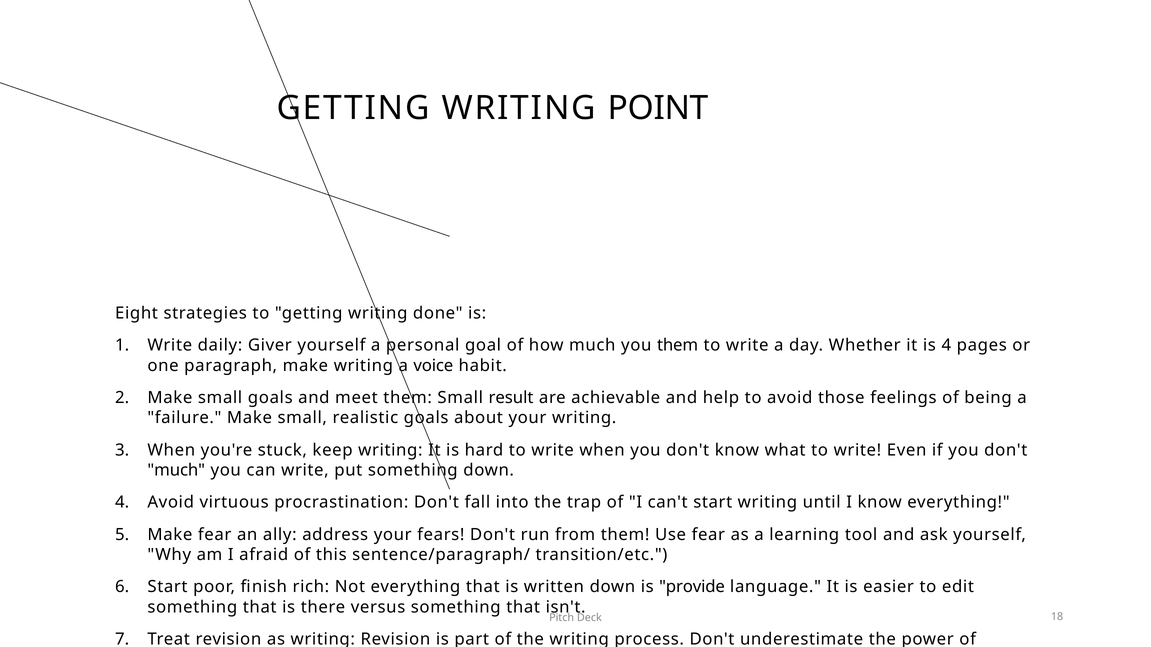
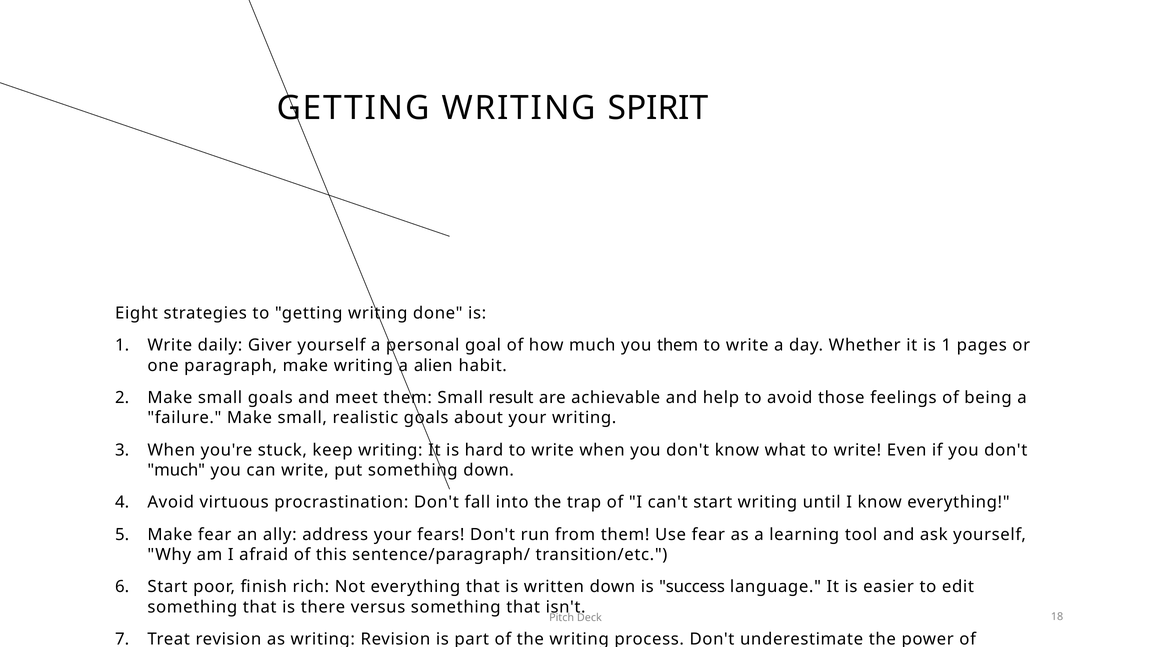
POINT: POINT -> SPIRIT
it is 4: 4 -> 1
voice: voice -> alien
provide: provide -> success
